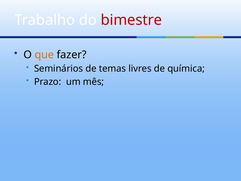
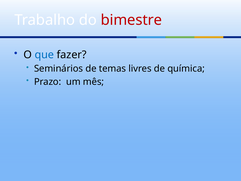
que colour: orange -> blue
